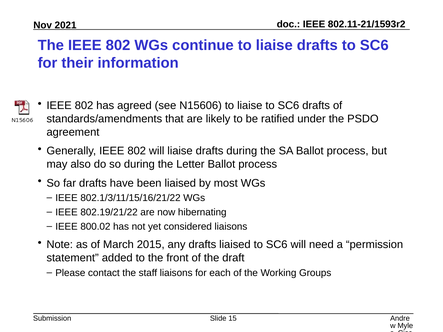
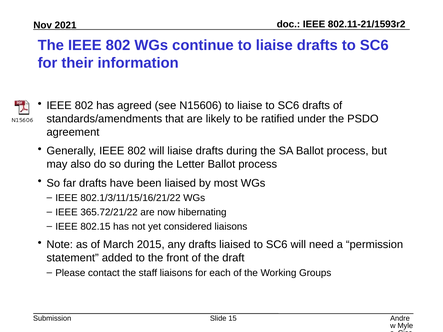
802.19/21/22: 802.19/21/22 -> 365.72/21/22
800.02: 800.02 -> 802.15
